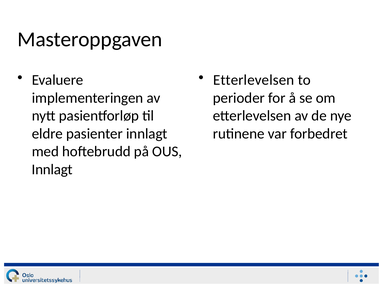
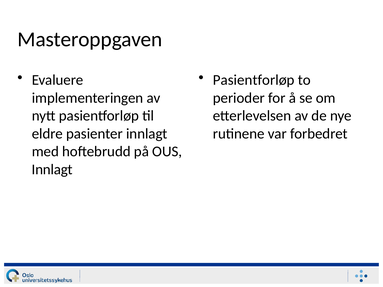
Etterlevelsen at (254, 80): Etterlevelsen -> Pasientforløp
